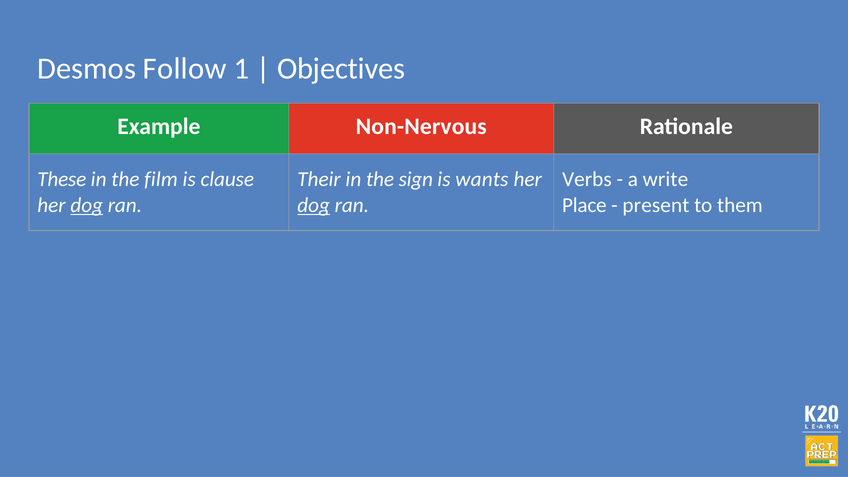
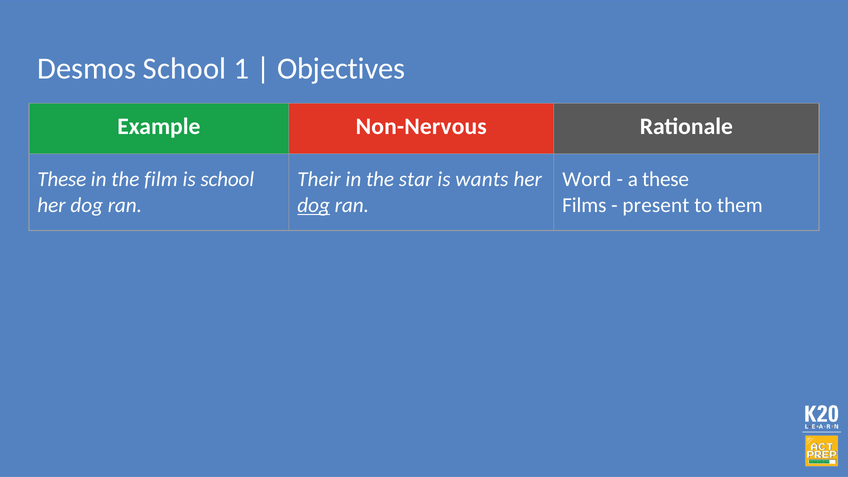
Desmos Follow: Follow -> School
is clause: clause -> school
sign: sign -> star
Verbs: Verbs -> Word
a write: write -> these
dog at (87, 205) underline: present -> none
Place: Place -> Films
